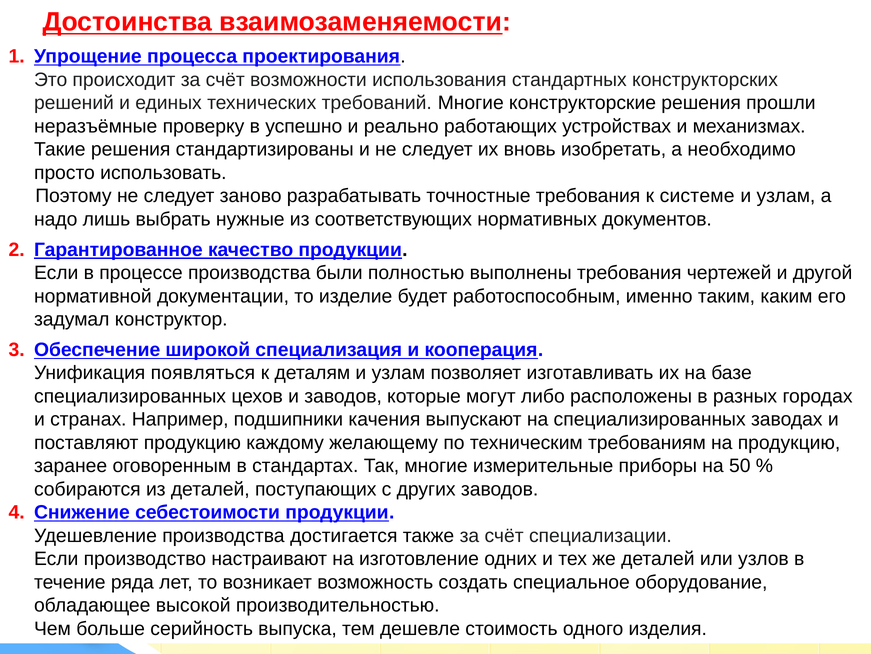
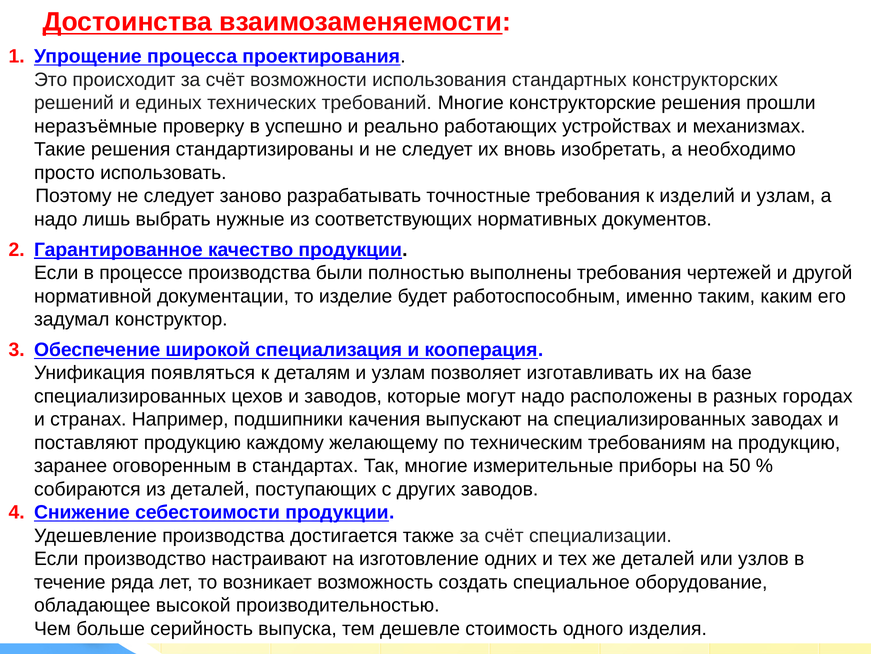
системе: системе -> изделий
могут либо: либо -> надо
